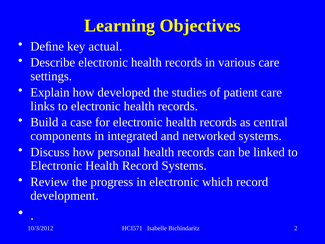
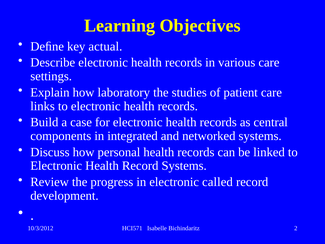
developed: developed -> laboratory
which: which -> called
